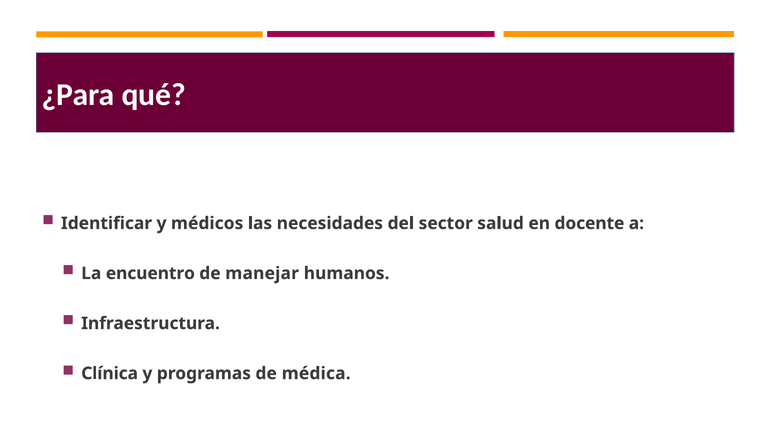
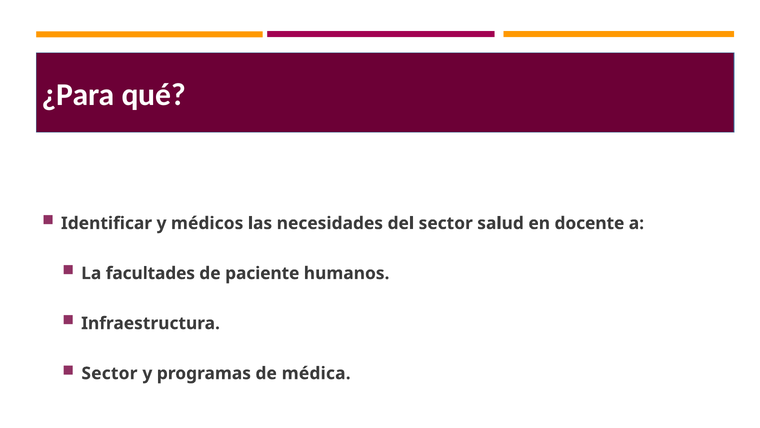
encuentro: encuentro -> facultades
manejar: manejar -> paciente
Clínica at (110, 373): Clínica -> Sector
